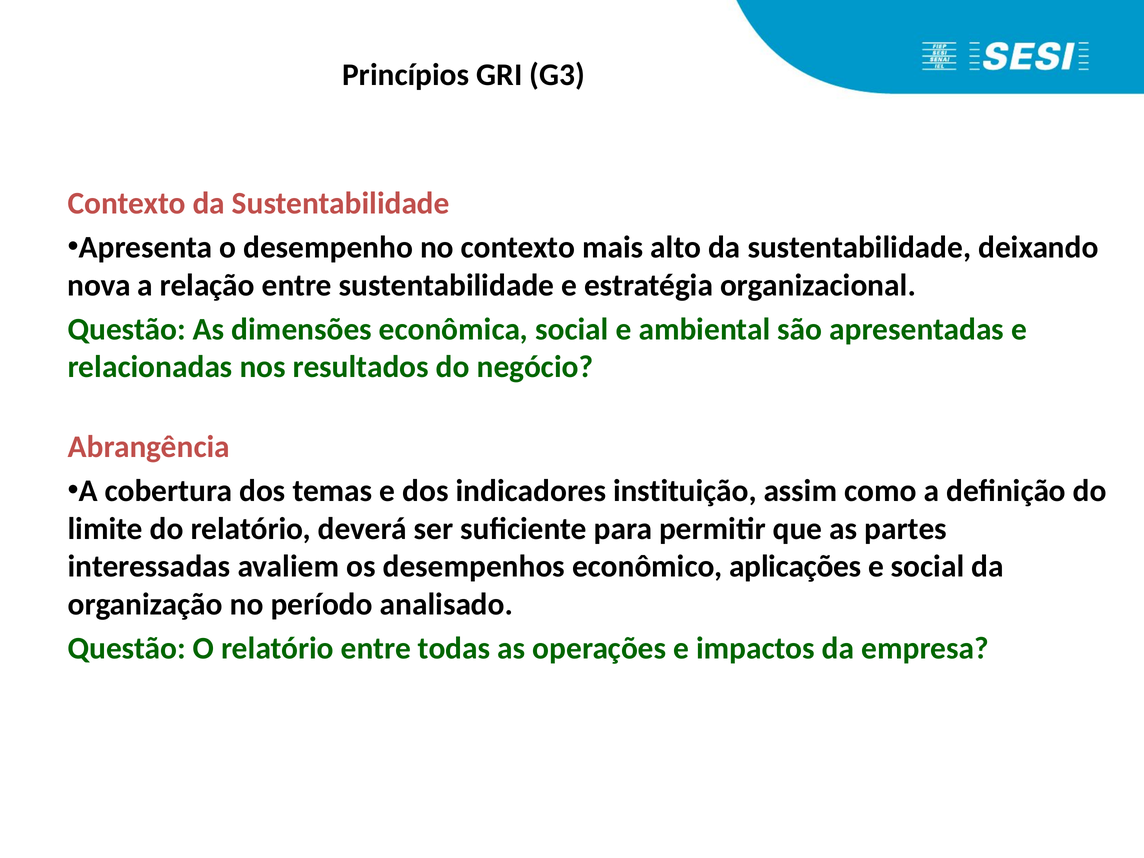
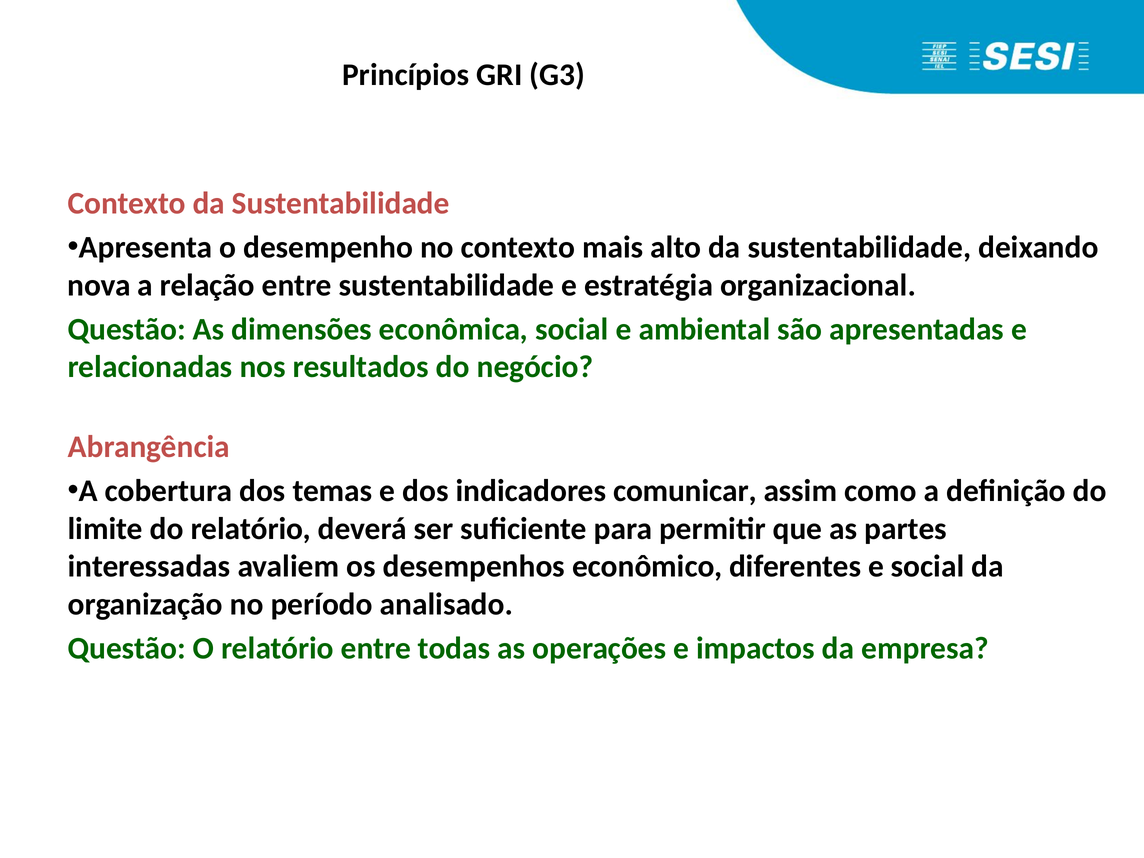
instituição: instituição -> comunicar
aplicações: aplicações -> diferentes
